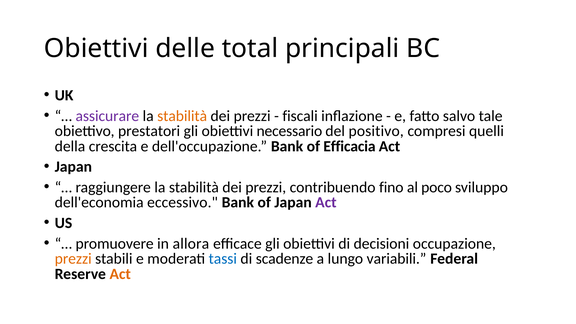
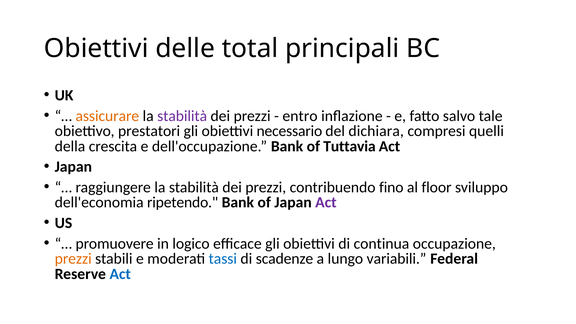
assicurare colour: purple -> orange
stabilità at (182, 116) colour: orange -> purple
fiscali: fiscali -> entro
positivo: positivo -> dichiara
Efficacia: Efficacia -> Tuttavia
poco: poco -> floor
eccessivo: eccessivo -> ripetendo
allora: allora -> logico
decisioni: decisioni -> continua
Act at (120, 274) colour: orange -> blue
